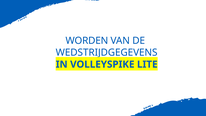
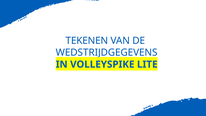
WORDEN: WORDEN -> TEKENEN
